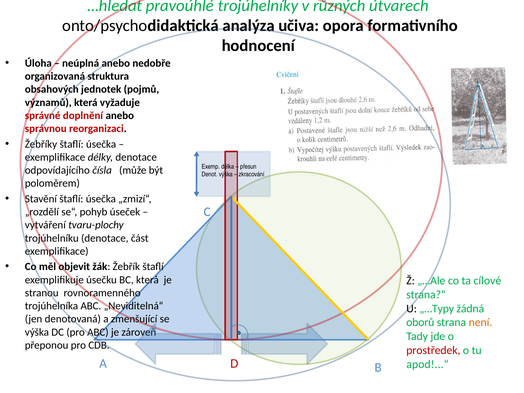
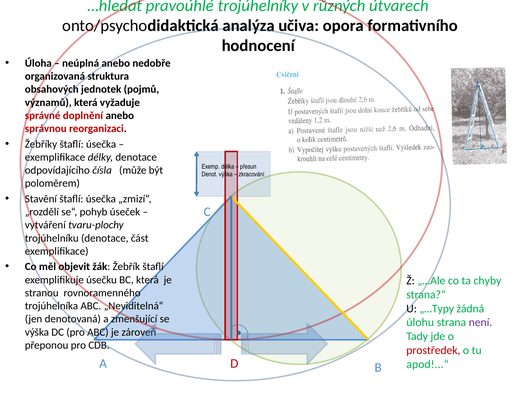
cílové: cílové -> chyby
oborů: oborů -> úlohu
není colour: orange -> purple
